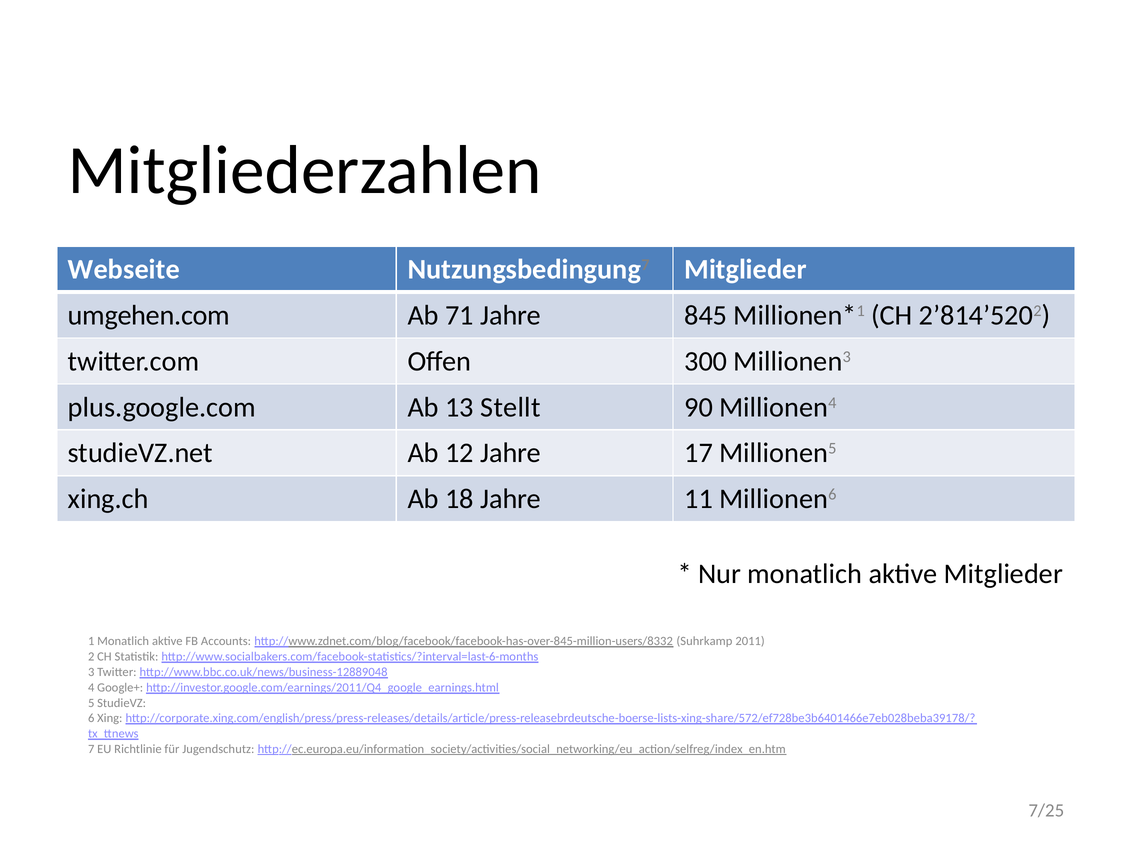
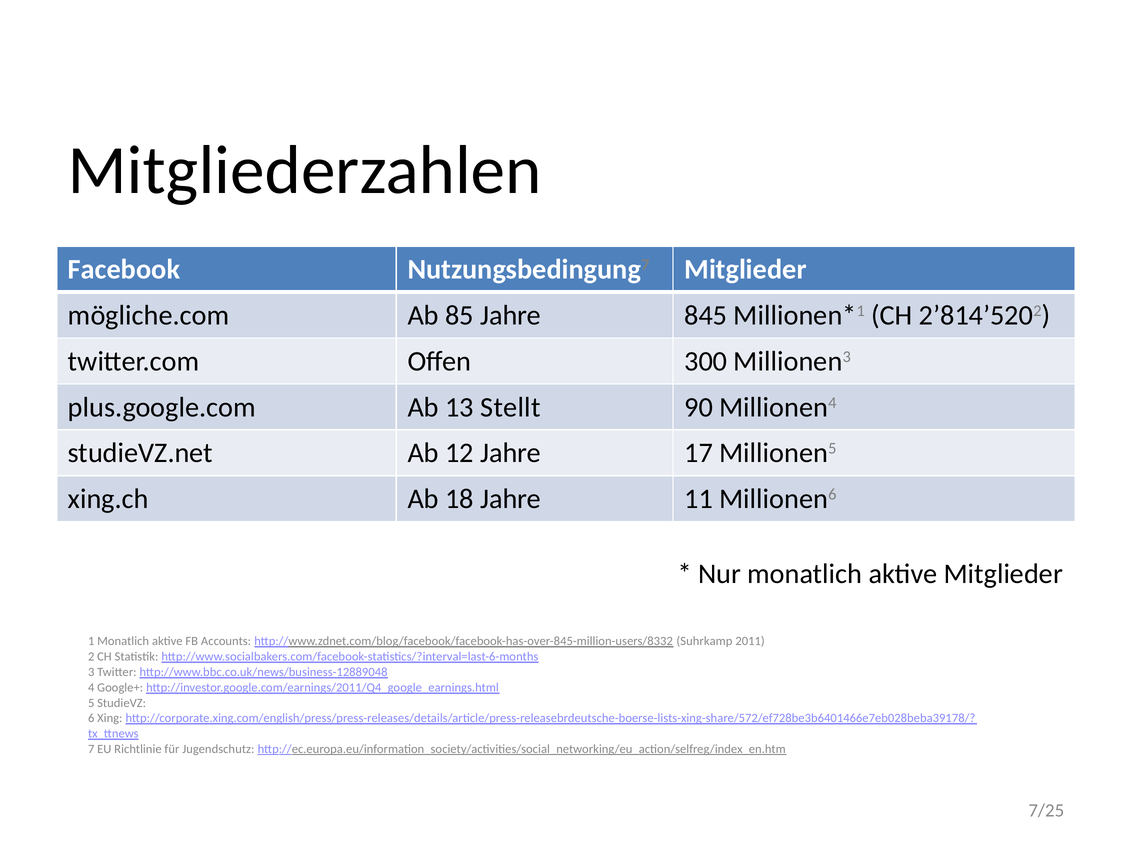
Webseite: Webseite -> Facebook
umgehen.com: umgehen.com -> mögliche.com
71: 71 -> 85
